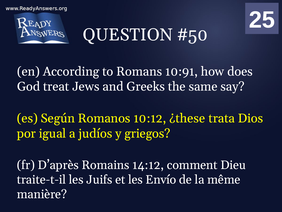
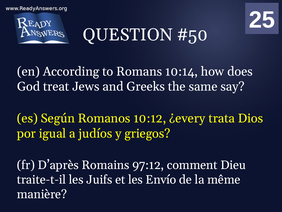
10:91: 10:91 -> 10:14
¿these: ¿these -> ¿every
14:12: 14:12 -> 97:12
